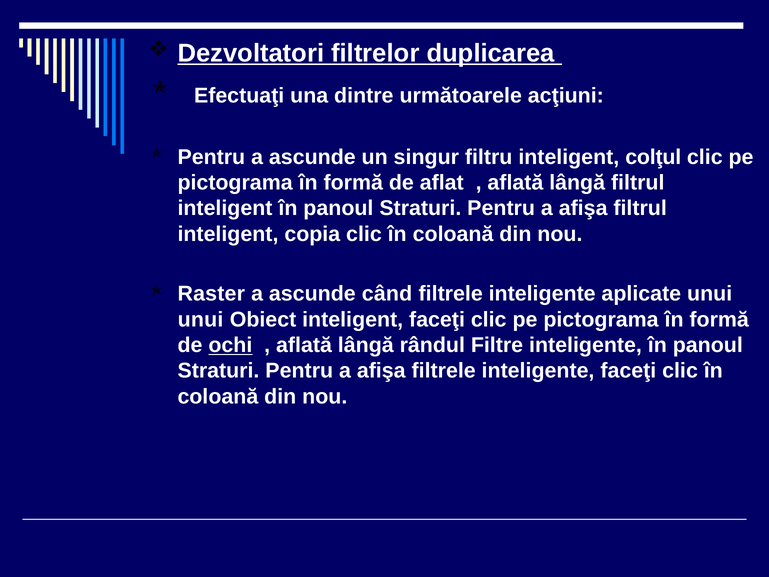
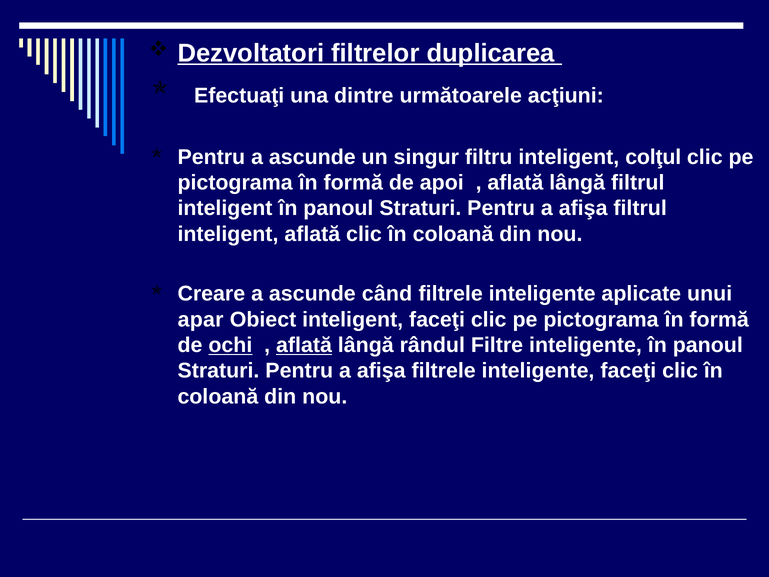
aflat: aflat -> apoi
inteligent copia: copia -> aflată
Raster: Raster -> Creare
unui at (201, 319): unui -> apar
aflată at (304, 345) underline: none -> present
